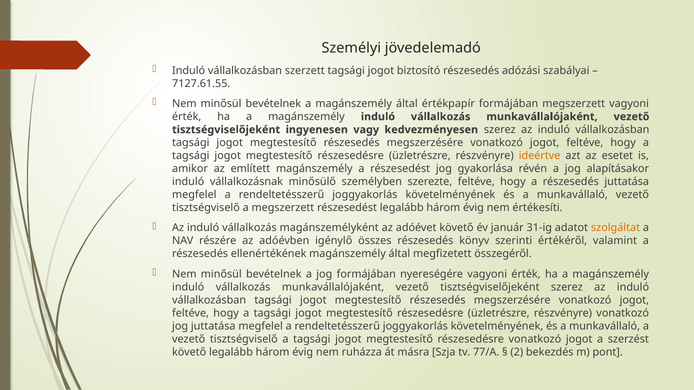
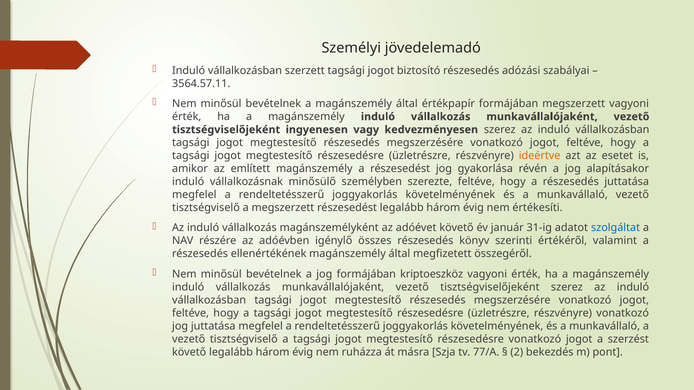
7127.61.55: 7127.61.55 -> 3564.57.11
szolgáltat colour: orange -> blue
nyereségére: nyereségére -> kriptoeszköz
